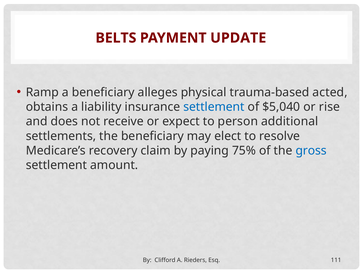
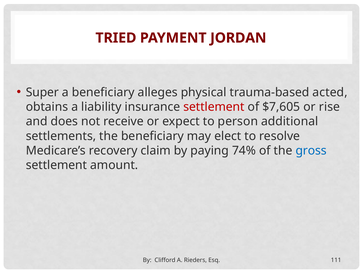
BELTS: BELTS -> TRIED
UPDATE: UPDATE -> JORDAN
Ramp: Ramp -> Super
settlement at (214, 107) colour: blue -> red
$5,040: $5,040 -> $7,605
75%: 75% -> 74%
